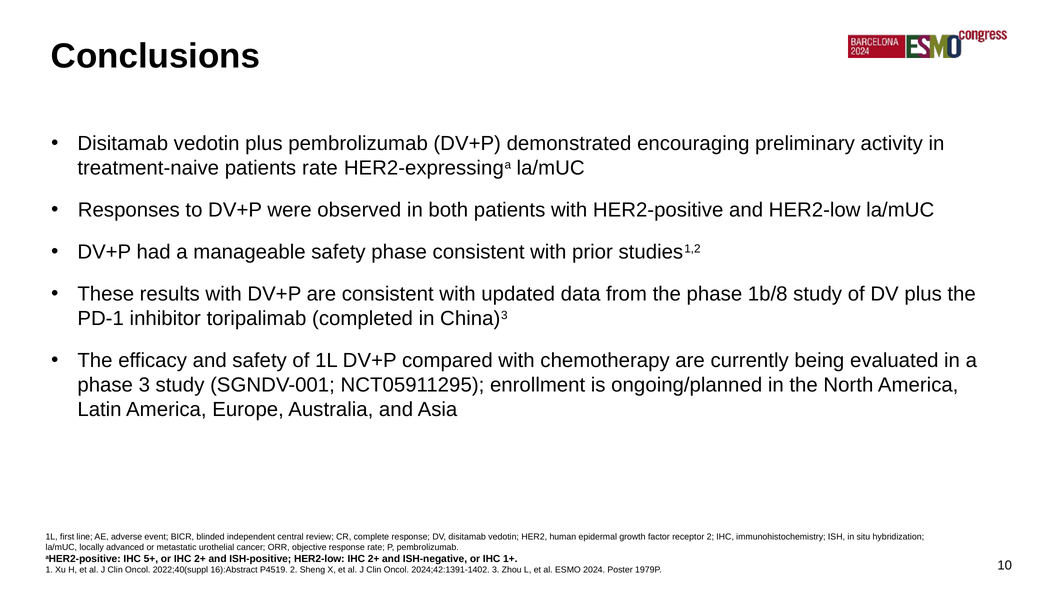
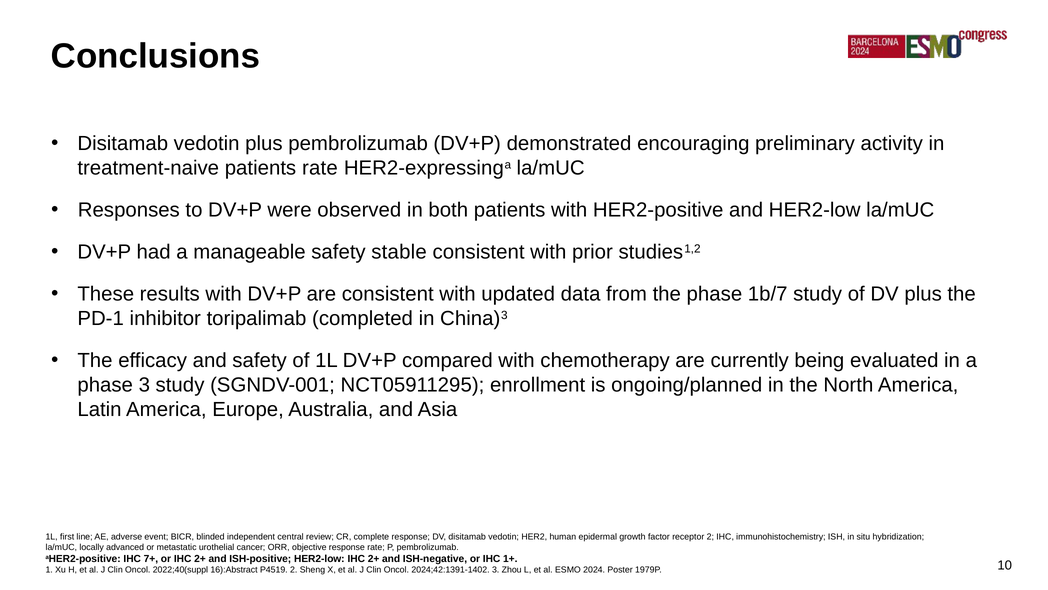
safety phase: phase -> stable
1b/8: 1b/8 -> 1b/7
5+: 5+ -> 7+
